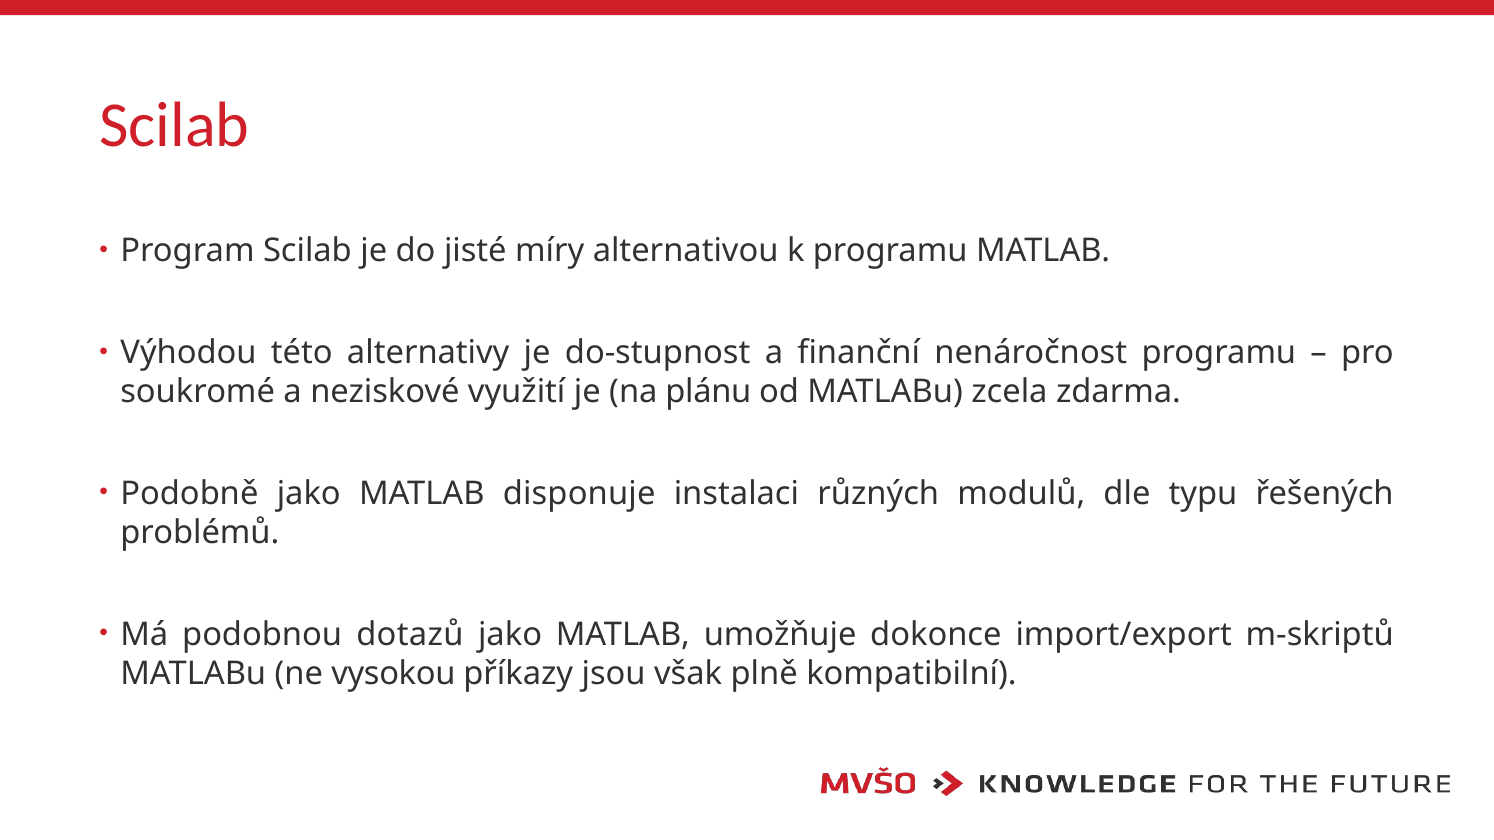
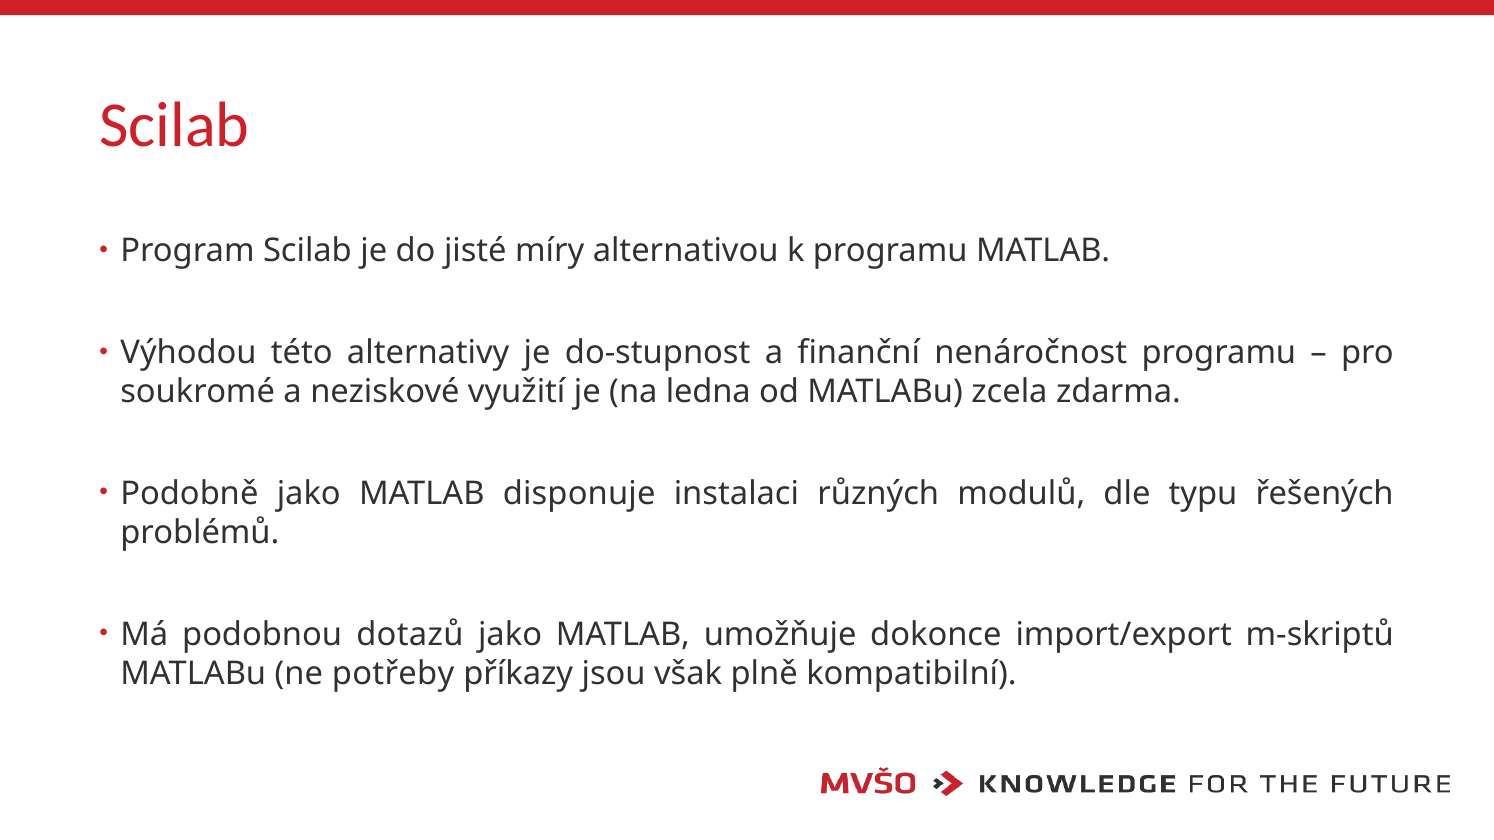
plánu: plánu -> ledna
vysokou: vysokou -> potřeby
